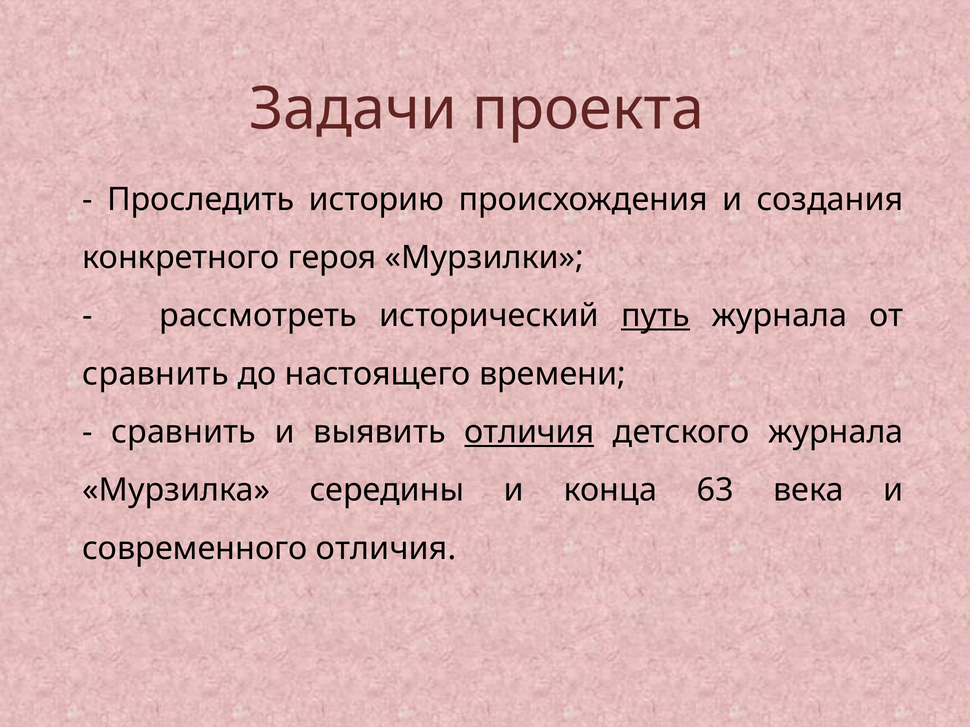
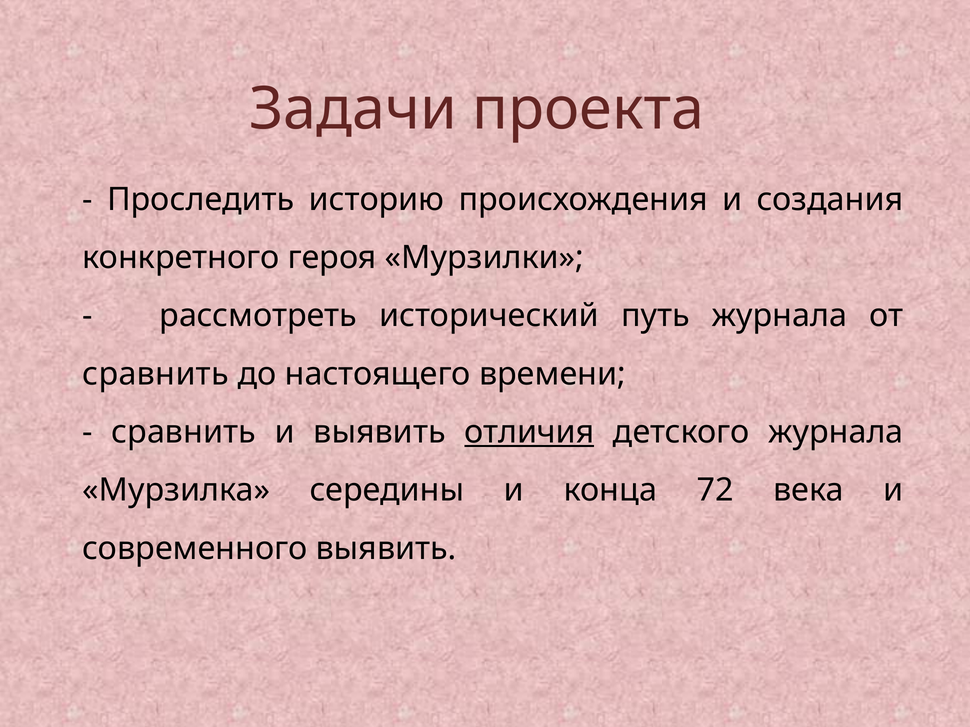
путь underline: present -> none
63: 63 -> 72
современного отличия: отличия -> выявить
